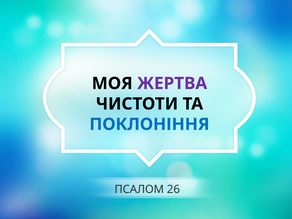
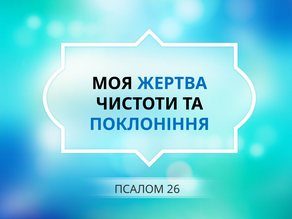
ЖЕРТВА colour: purple -> blue
